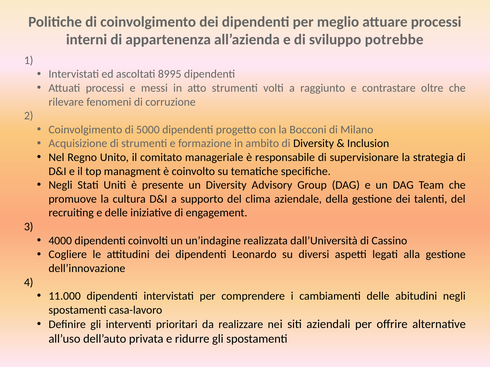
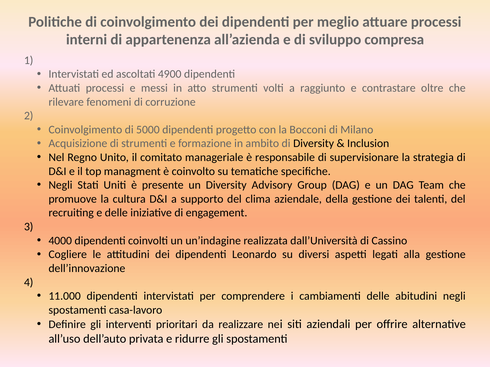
potrebbe: potrebbe -> compresa
8995: 8995 -> 4900
